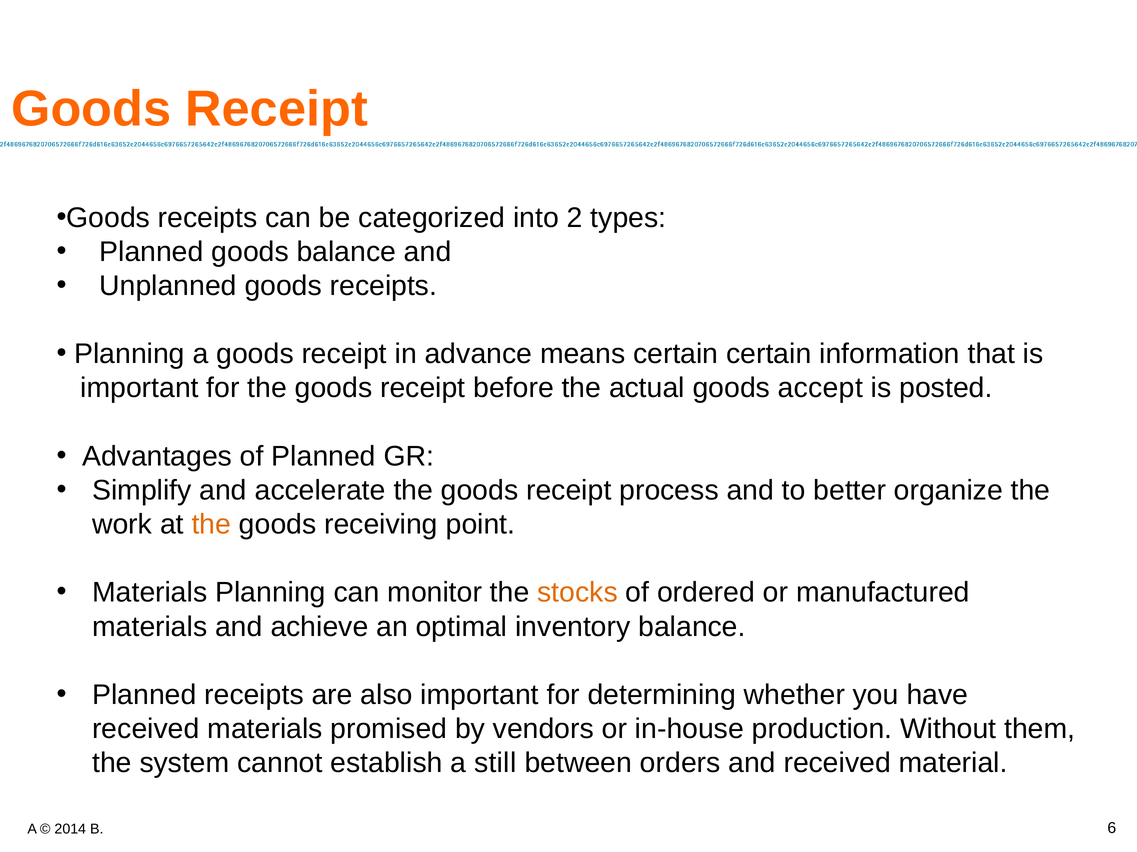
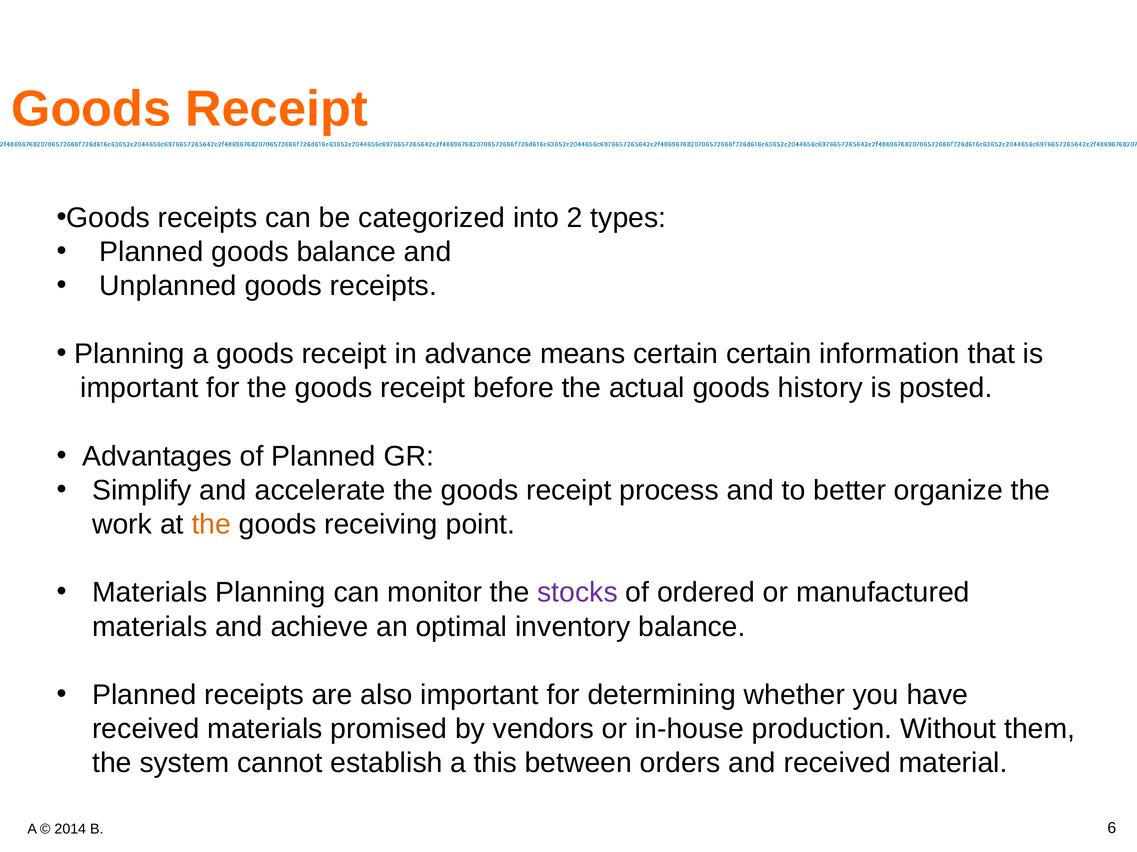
accept: accept -> history
stocks colour: orange -> purple
still: still -> this
